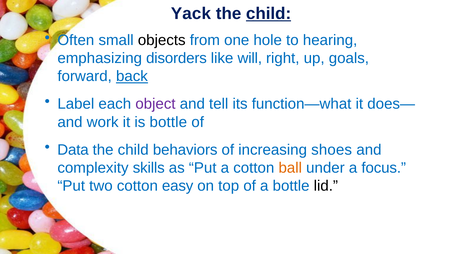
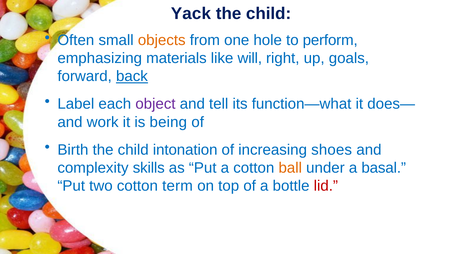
child at (269, 14) underline: present -> none
objects colour: black -> orange
hearing: hearing -> perform
disorders: disorders -> materials
is bottle: bottle -> being
Data: Data -> Birth
behaviors: behaviors -> intonation
focus: focus -> basal
easy: easy -> term
lid colour: black -> red
